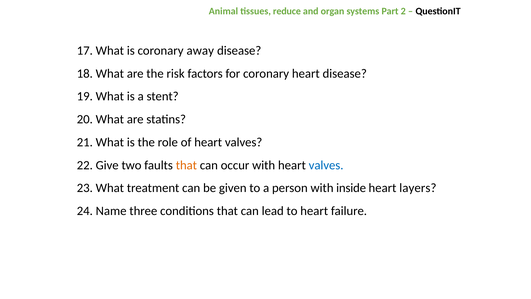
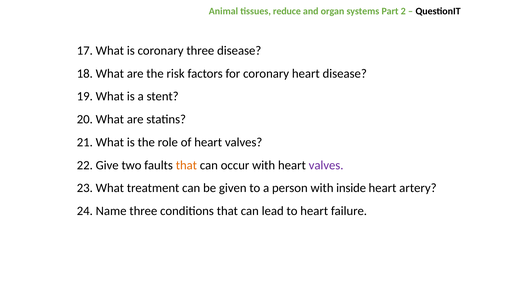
coronary away: away -> three
valves at (326, 165) colour: blue -> purple
layers: layers -> artery
